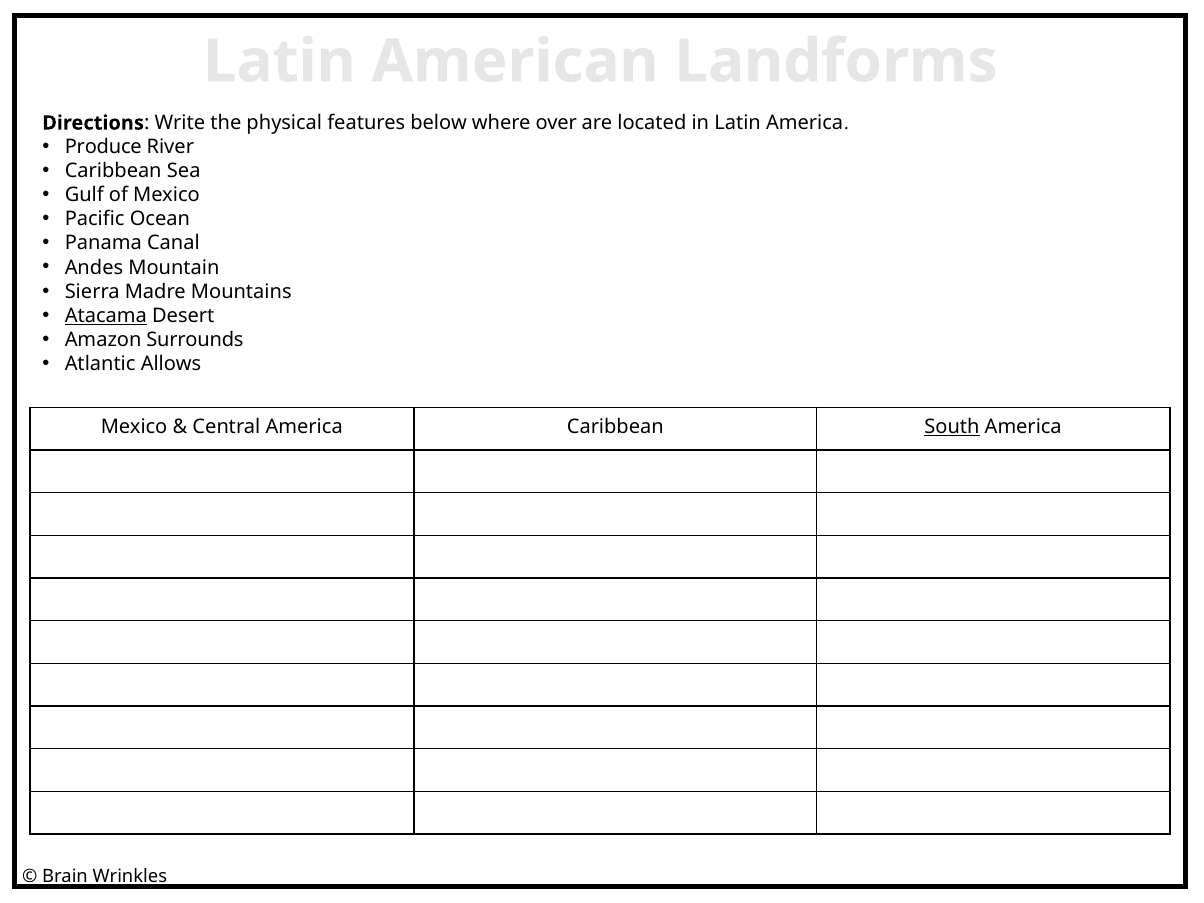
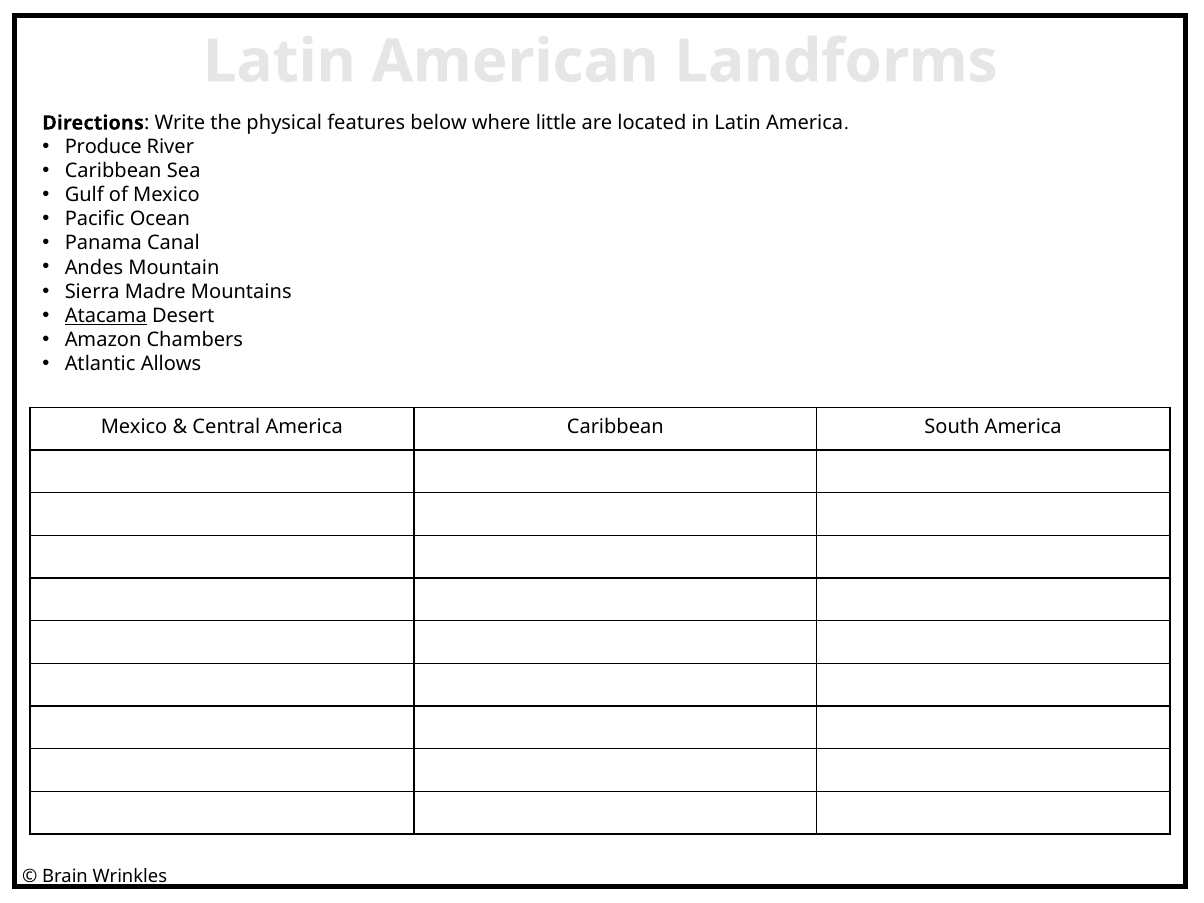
over: over -> little
Surrounds: Surrounds -> Chambers
South underline: present -> none
